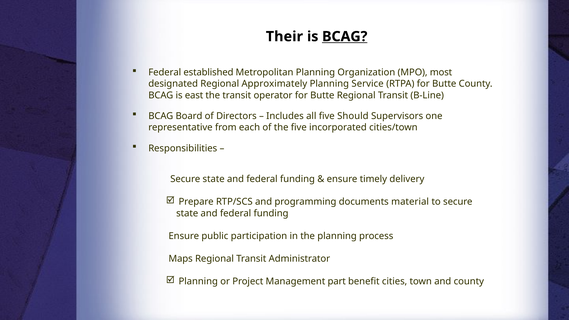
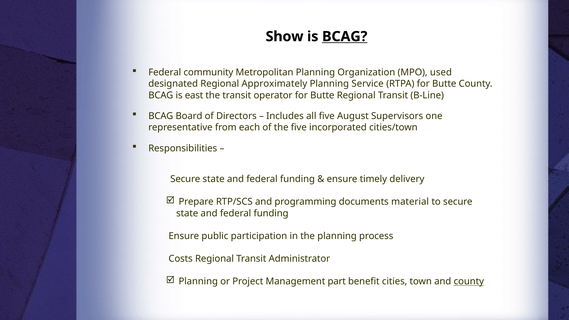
Their: Their -> Show
established: established -> community
most: most -> used
Should: Should -> August
Maps: Maps -> Costs
county at (469, 281) underline: none -> present
